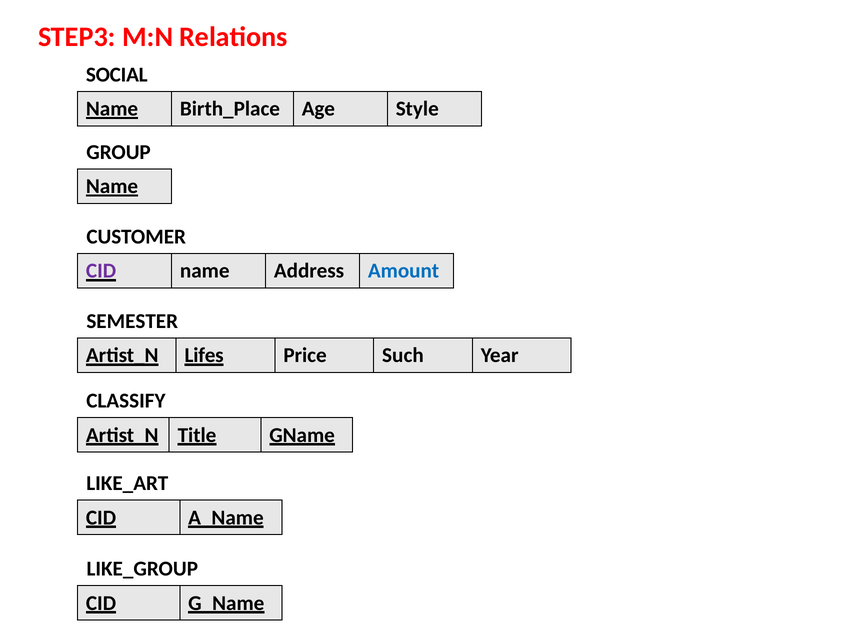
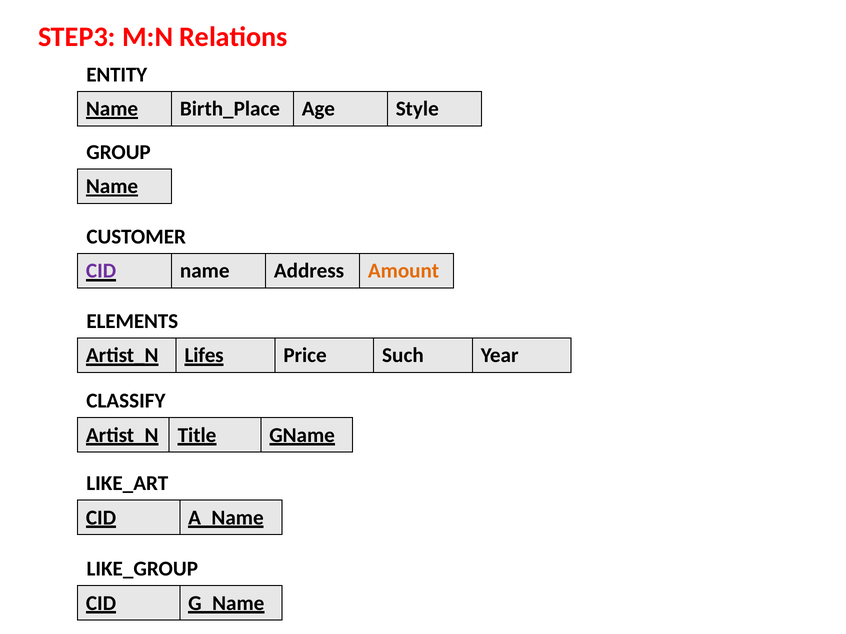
SOCIAL: SOCIAL -> ENTITY
Amount colour: blue -> orange
SEMESTER: SEMESTER -> ELEMENTS
